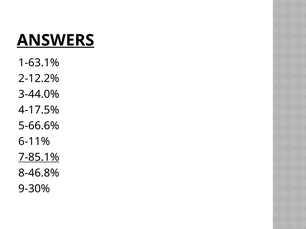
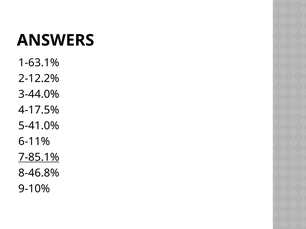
ANSWERS underline: present -> none
5-66.6%: 5-66.6% -> 5-41.0%
9-30%: 9-30% -> 9-10%
